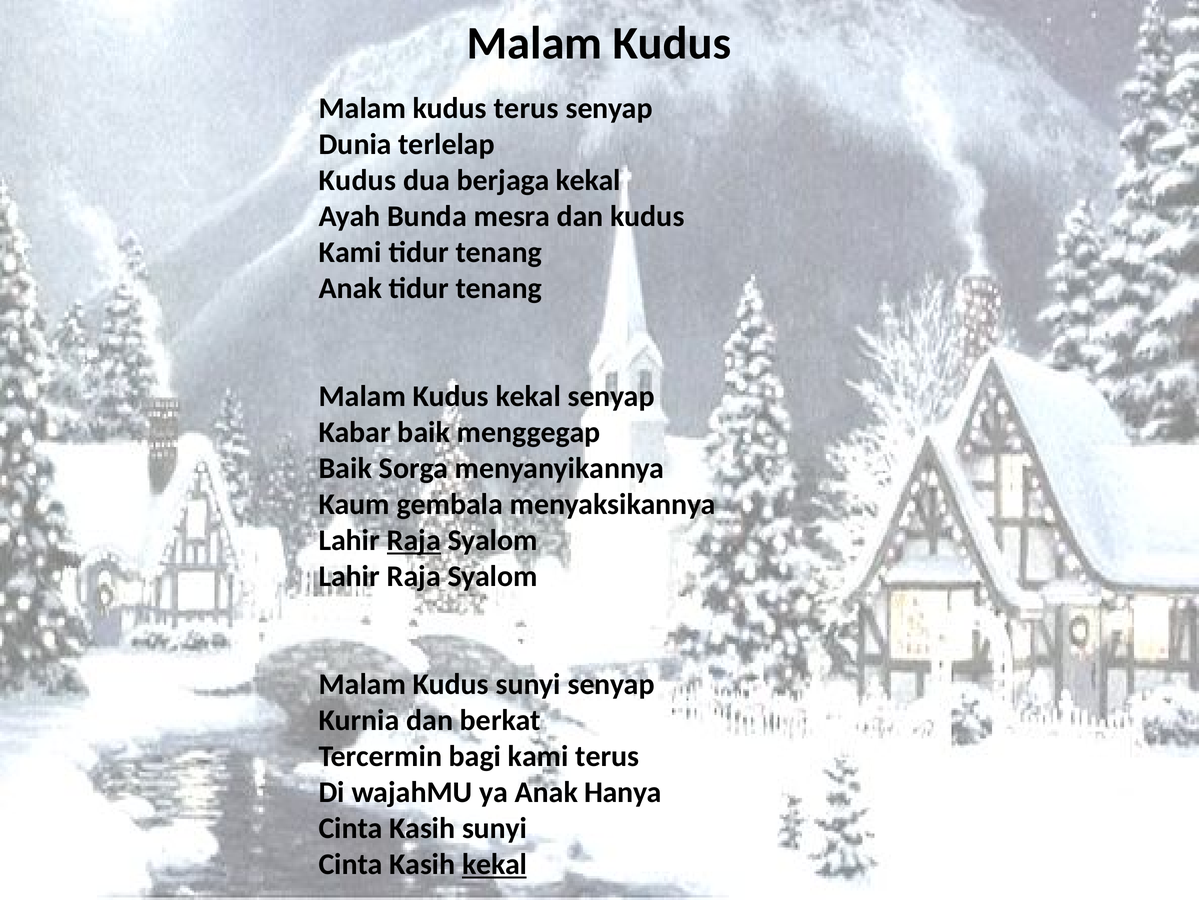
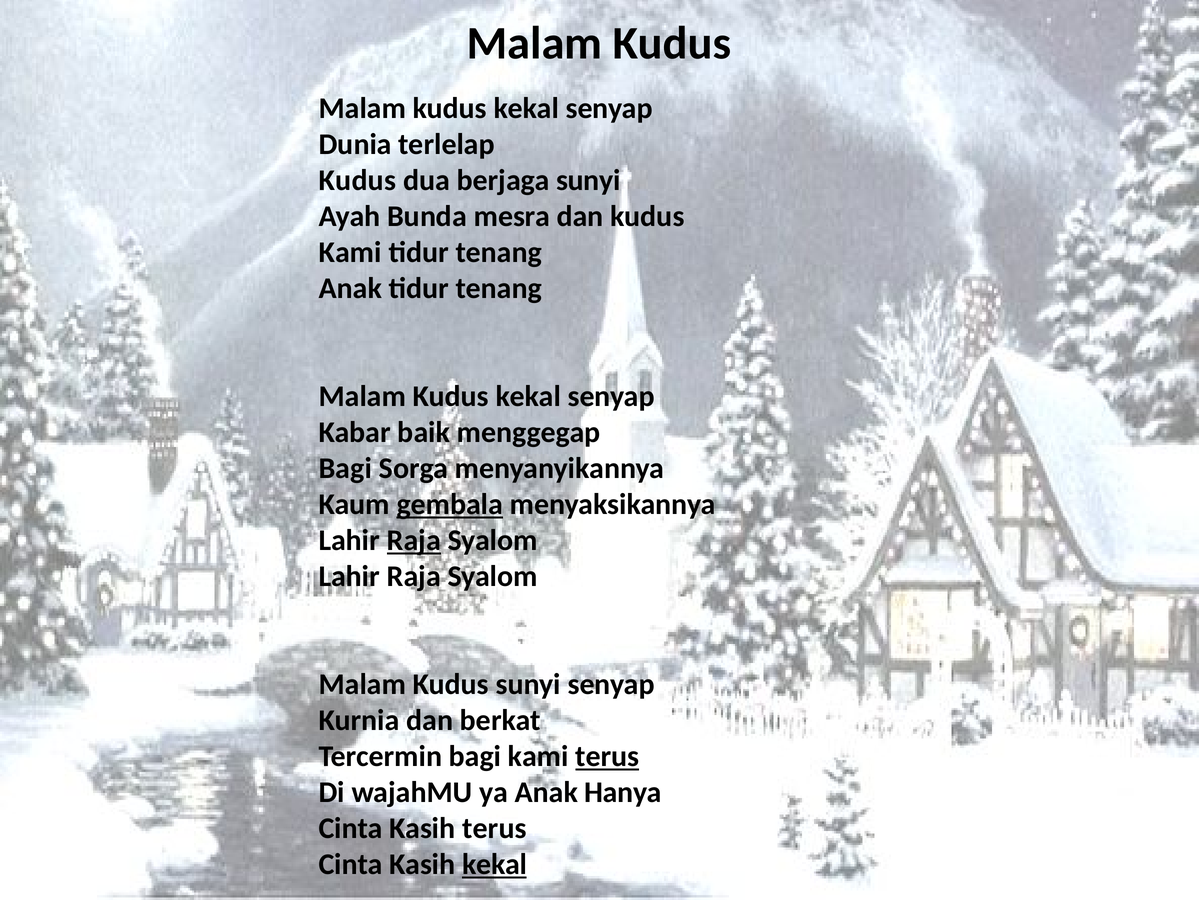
terus at (526, 108): terus -> kekal
berjaga kekal: kekal -> sunyi
Baik at (345, 468): Baik -> Bagi
gembala underline: none -> present
terus at (607, 756) underline: none -> present
Kasih sunyi: sunyi -> terus
